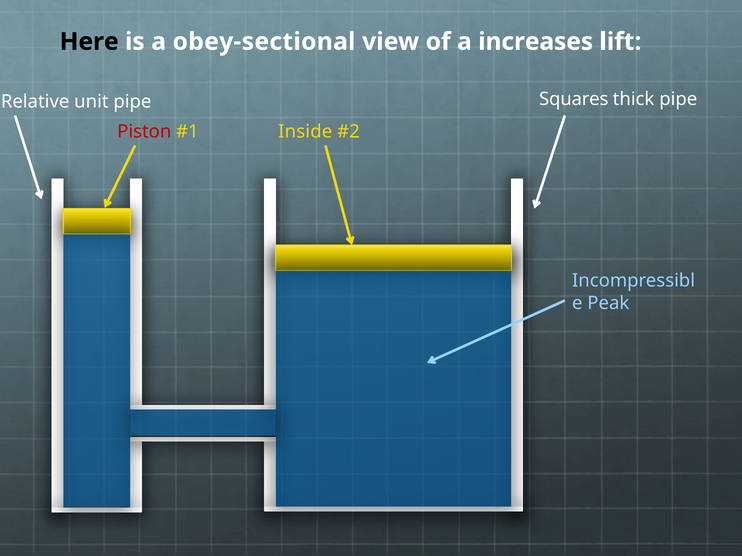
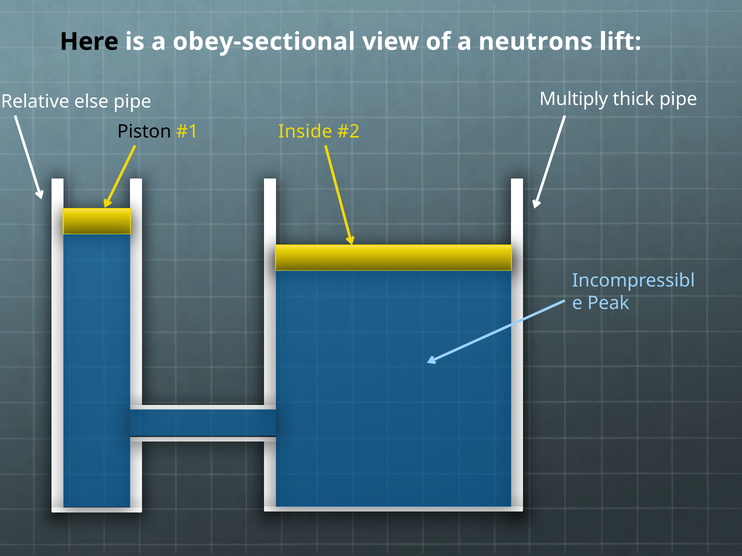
increases: increases -> neutrons
unit: unit -> else
Squares: Squares -> Multiply
Piston colour: red -> black
